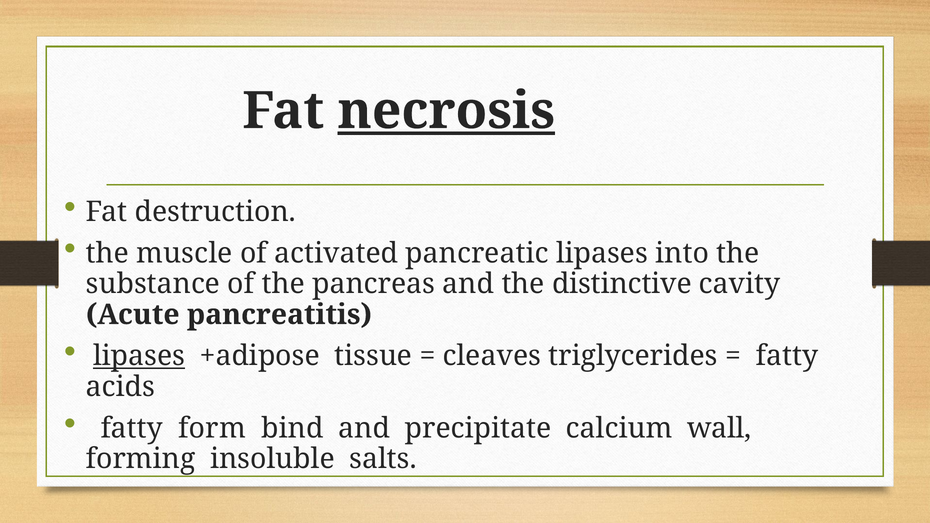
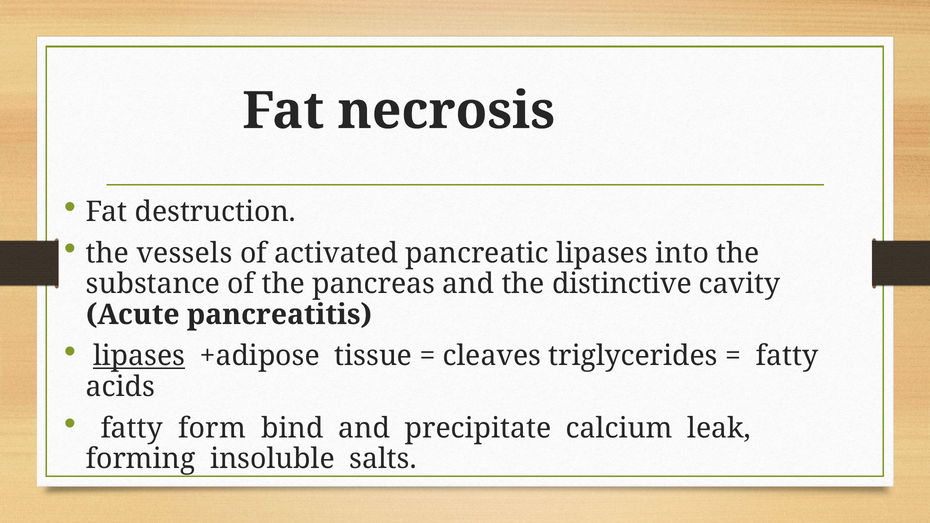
necrosis underline: present -> none
muscle: muscle -> vessels
wall: wall -> leak
